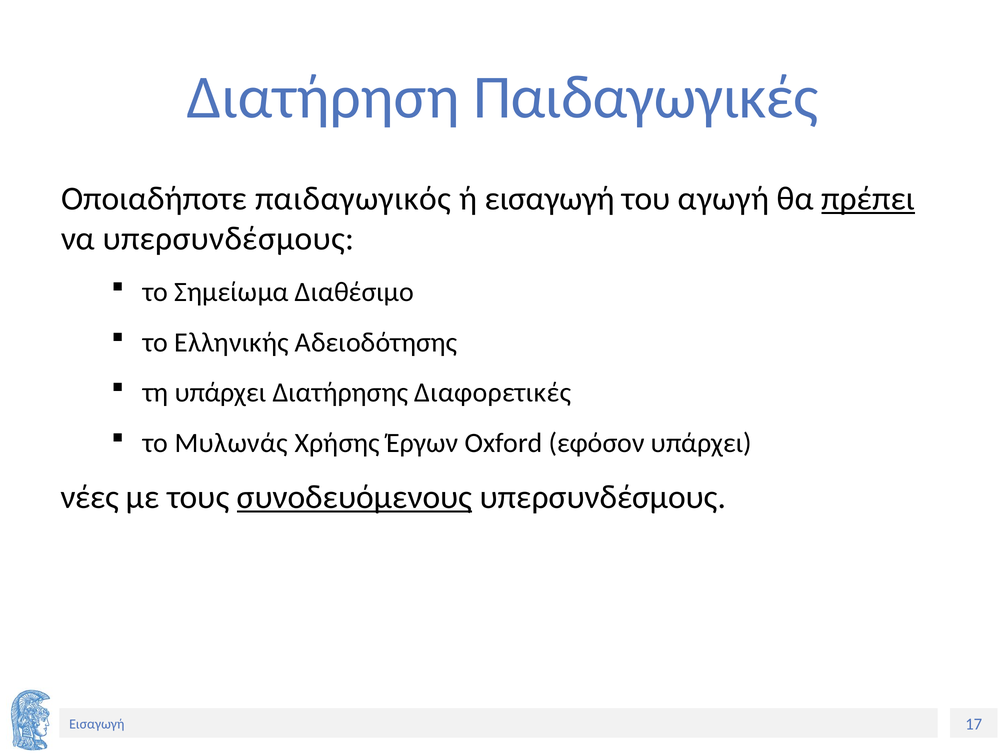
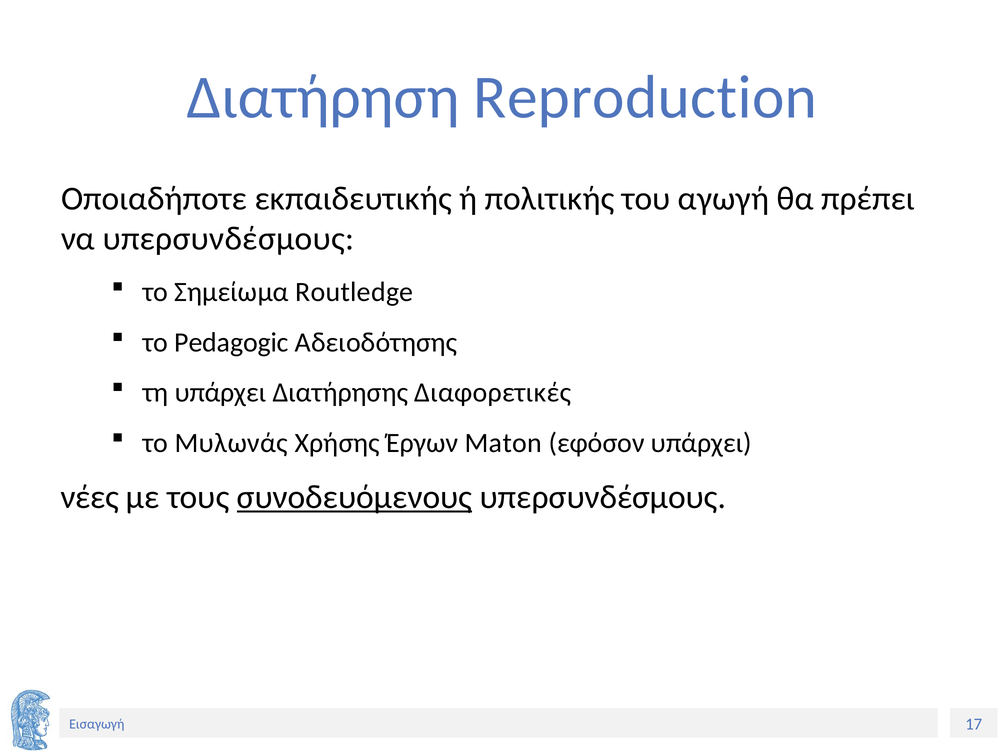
Παιδαγωγικές: Παιδαγωγικές -> Reproduction
παιδαγωγικός: παιδαγωγικός -> εκπαιδευτικής
ή εισαγωγή: εισαγωγή -> πολιτικής
πρέπει underline: present -> none
Διαθέσιμο: Διαθέσιμο -> Routledge
Ελληνικής: Ελληνικής -> Pedagogic
Oxford: Oxford -> Maton
